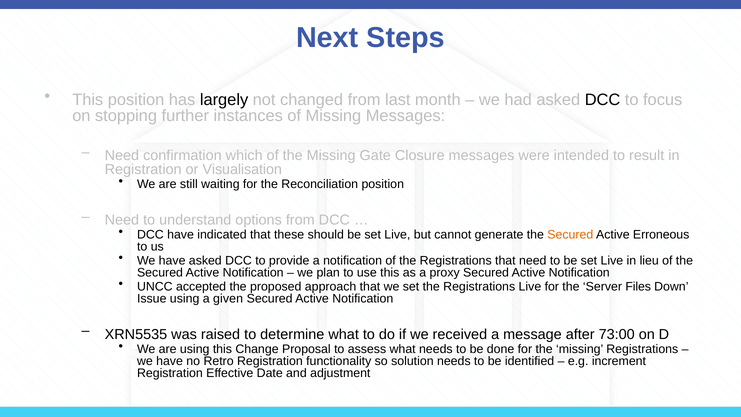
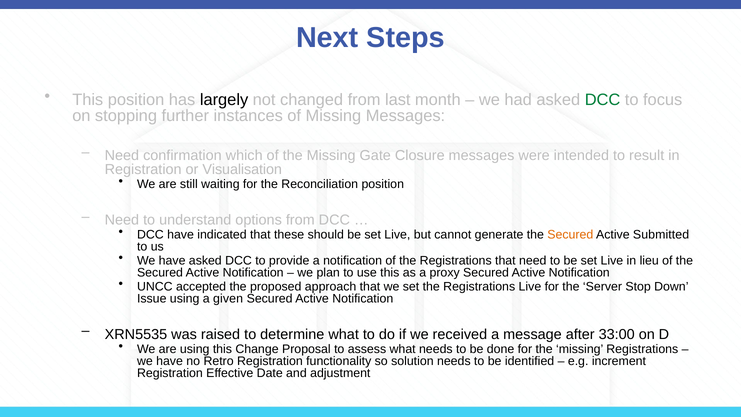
DCC at (603, 100) colour: black -> green
Erroneous: Erroneous -> Submitted
Files: Files -> Stop
73:00: 73:00 -> 33:00
